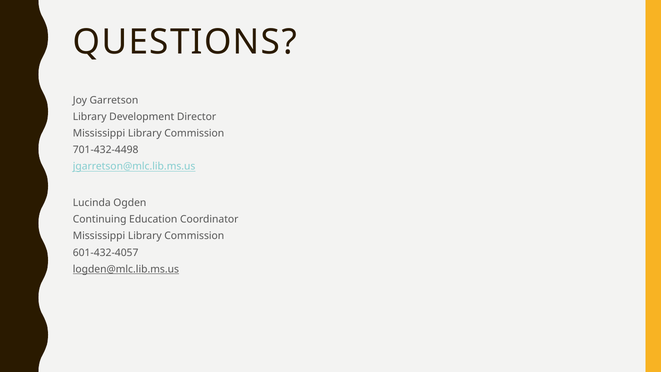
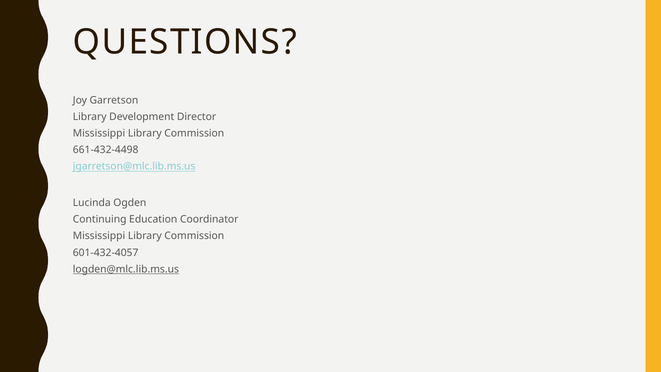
701-432-4498: 701-432-4498 -> 661-432-4498
